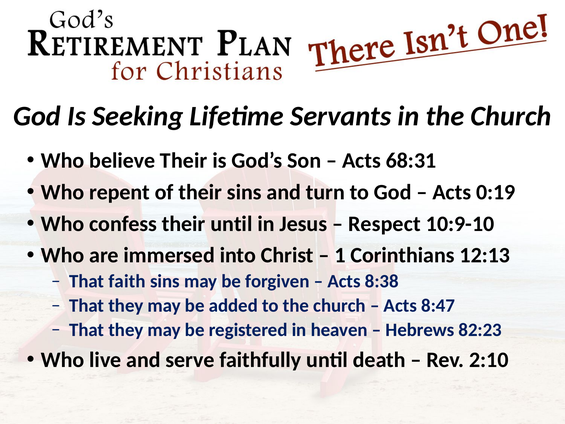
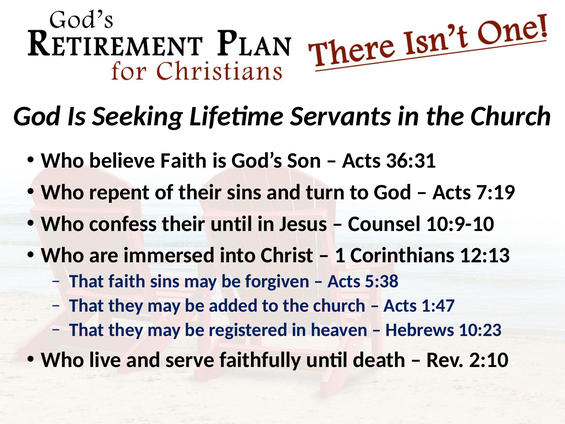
believe Their: Their -> Faith
68:31: 68:31 -> 36:31
0:19: 0:19 -> 7:19
Respect: Respect -> Counsel
8:38: 8:38 -> 5:38
8:47: 8:47 -> 1:47
82:23: 82:23 -> 10:23
